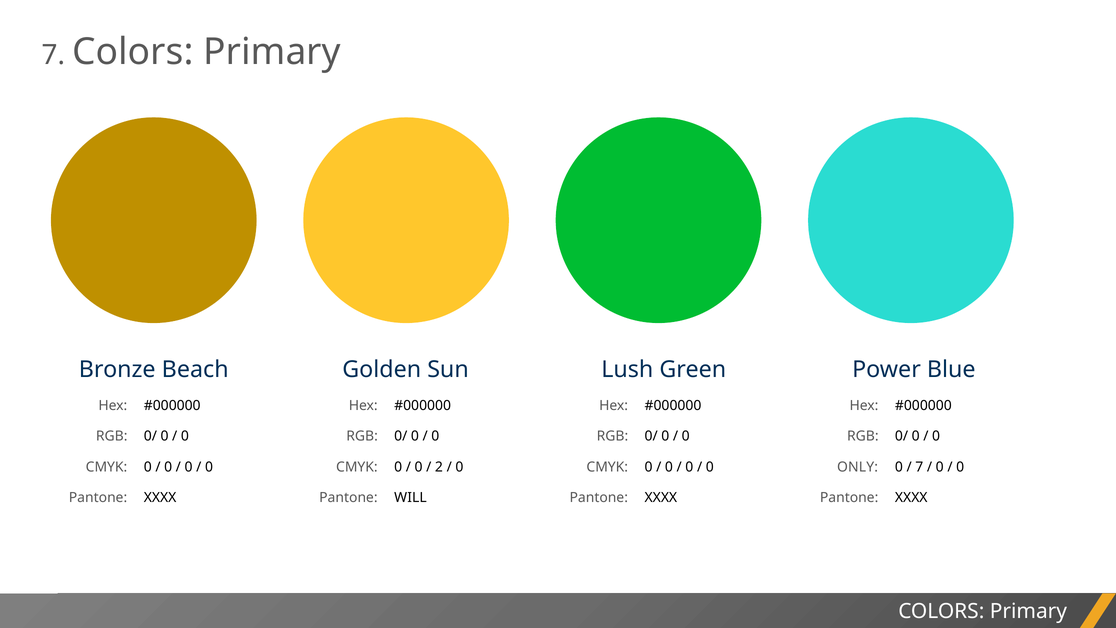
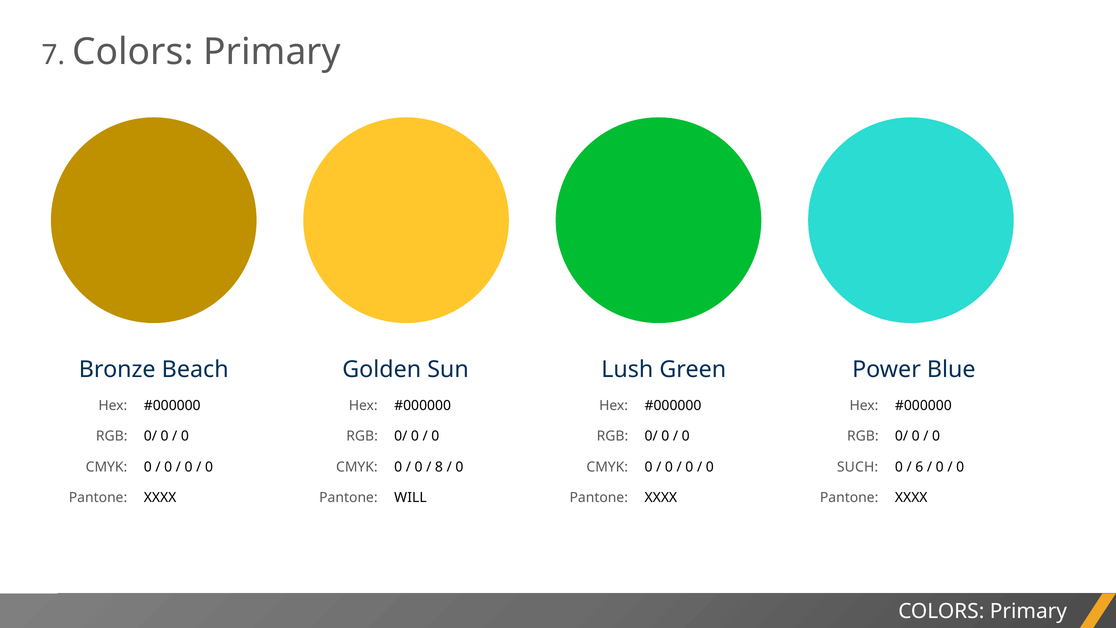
2: 2 -> 8
ONLY: ONLY -> SUCH
7 at (919, 467): 7 -> 6
